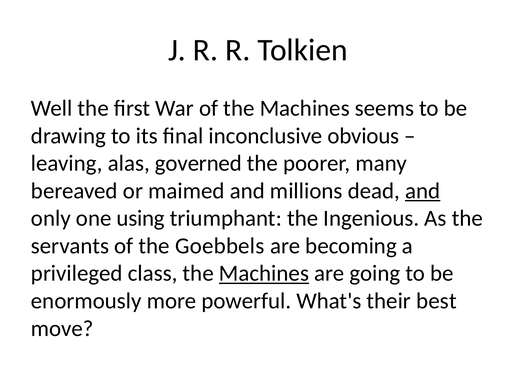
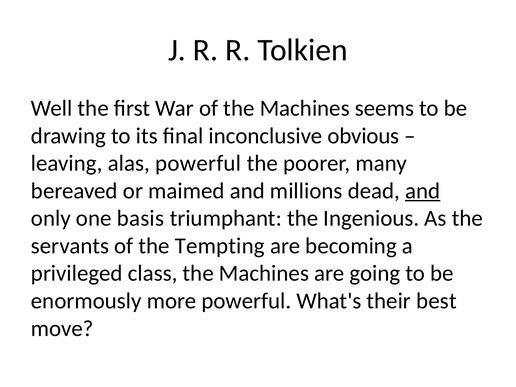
alas governed: governed -> powerful
using: using -> basis
Goebbels: Goebbels -> Tempting
Machines at (264, 273) underline: present -> none
